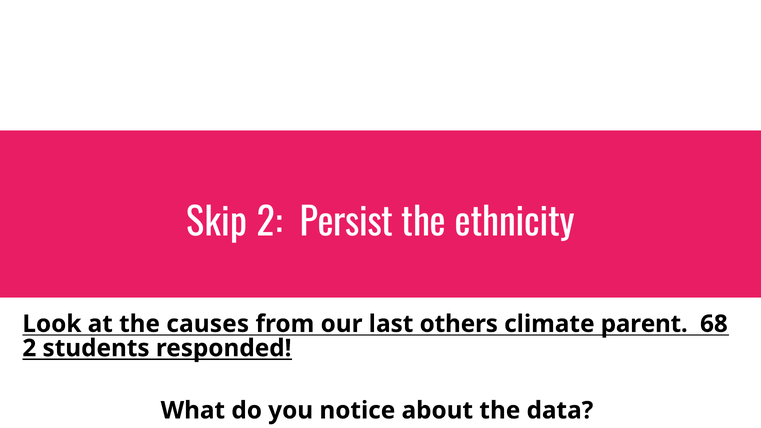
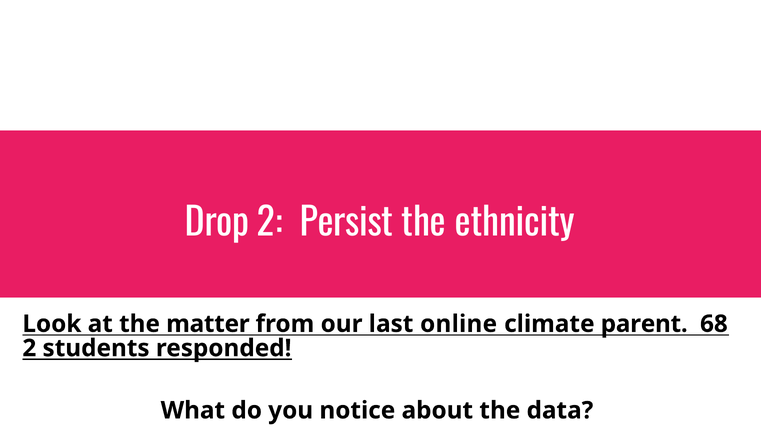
Skip: Skip -> Drop
causes: causes -> matter
others: others -> online
